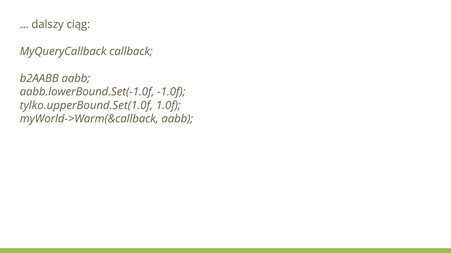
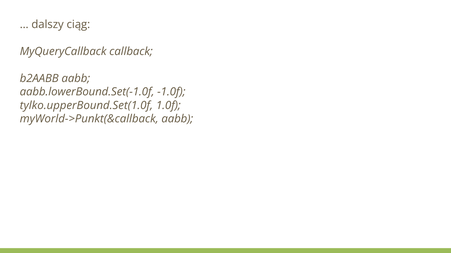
myWorld->Warm(&callback: myWorld->Warm(&callback -> myWorld->Punkt(&callback
